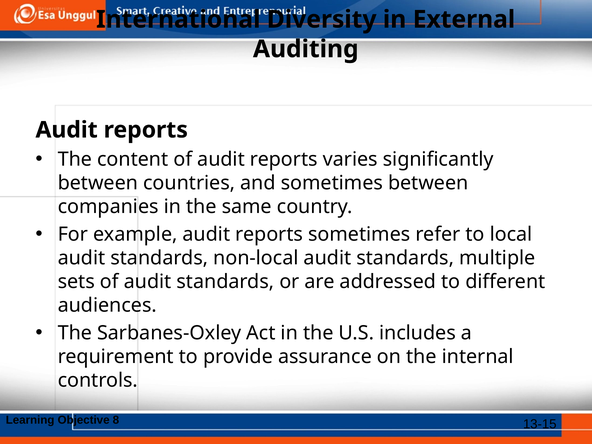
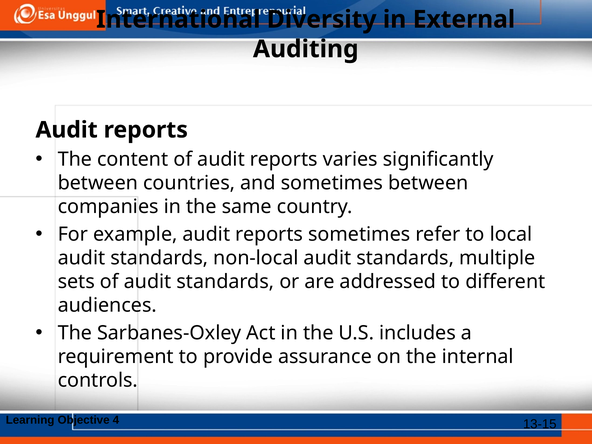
8: 8 -> 4
